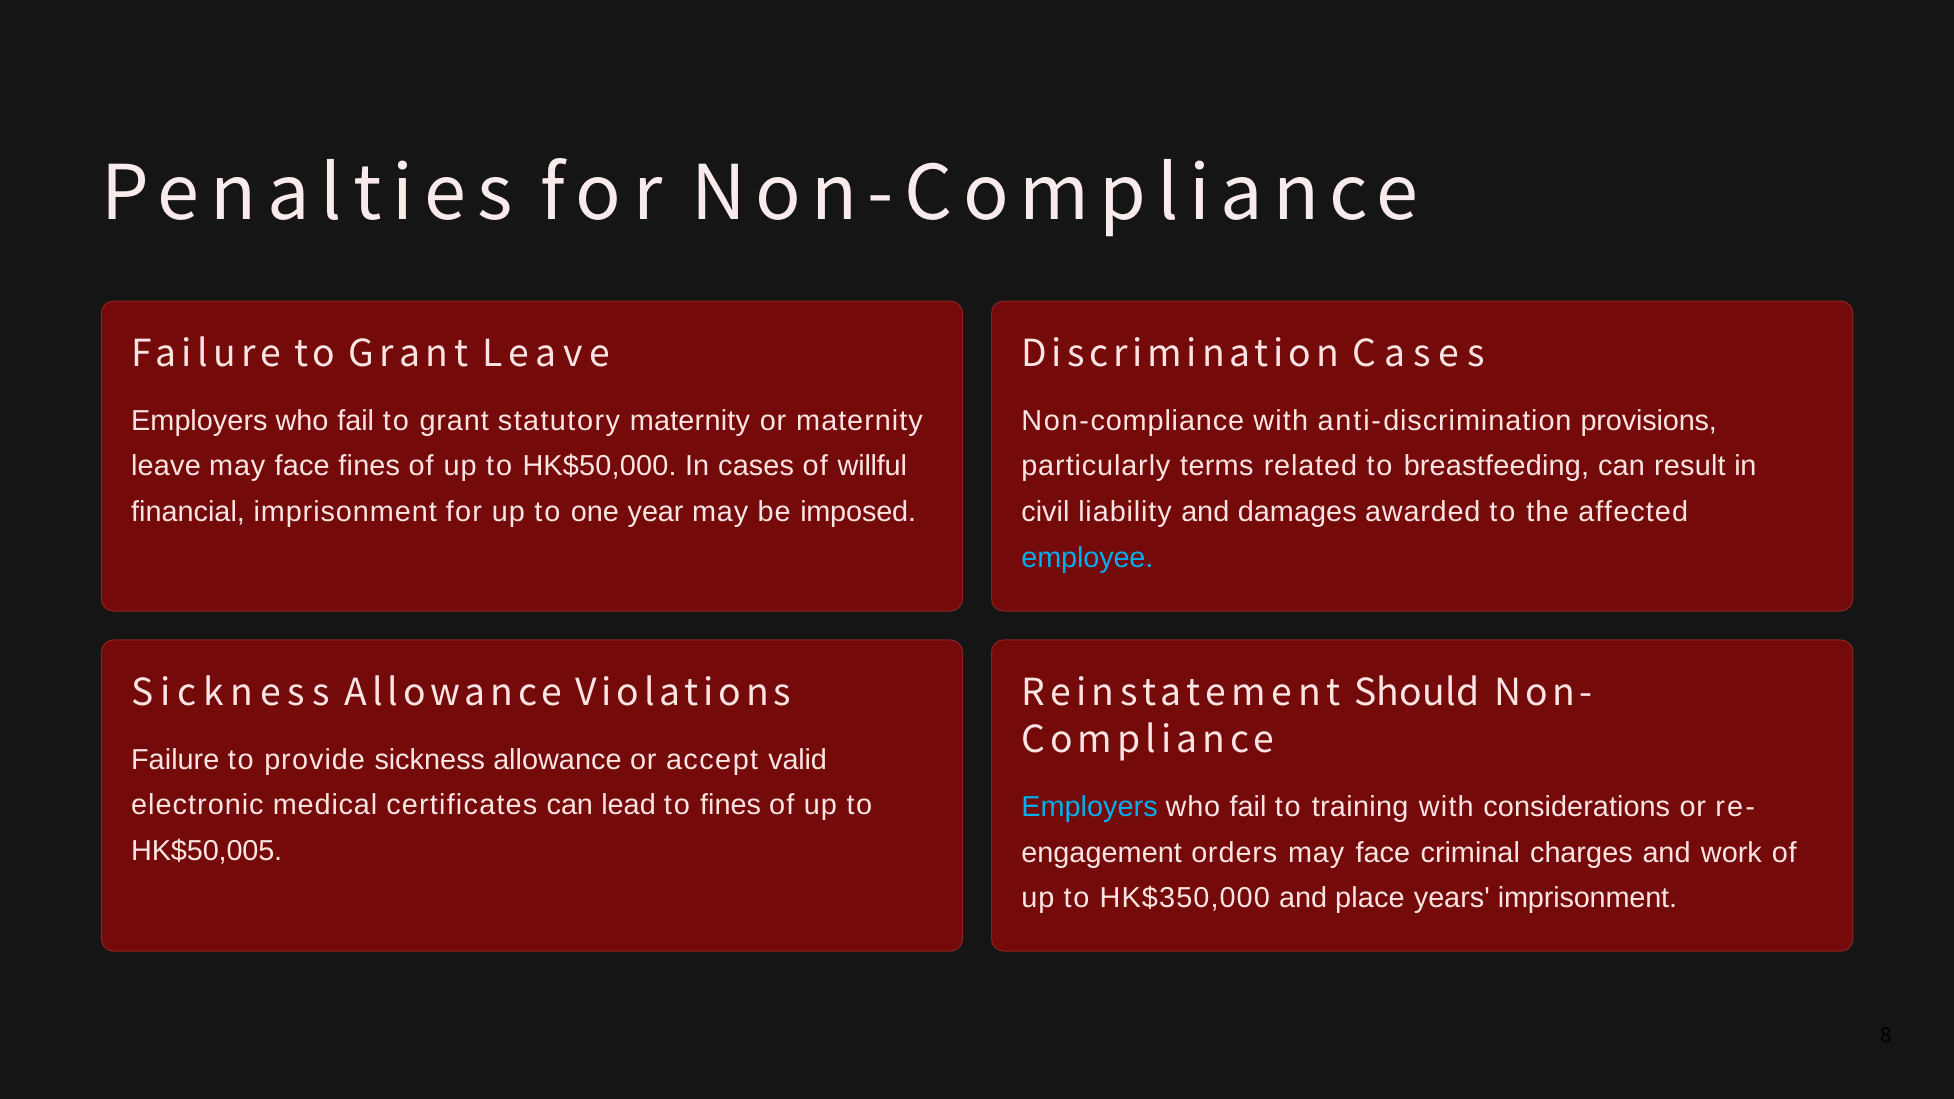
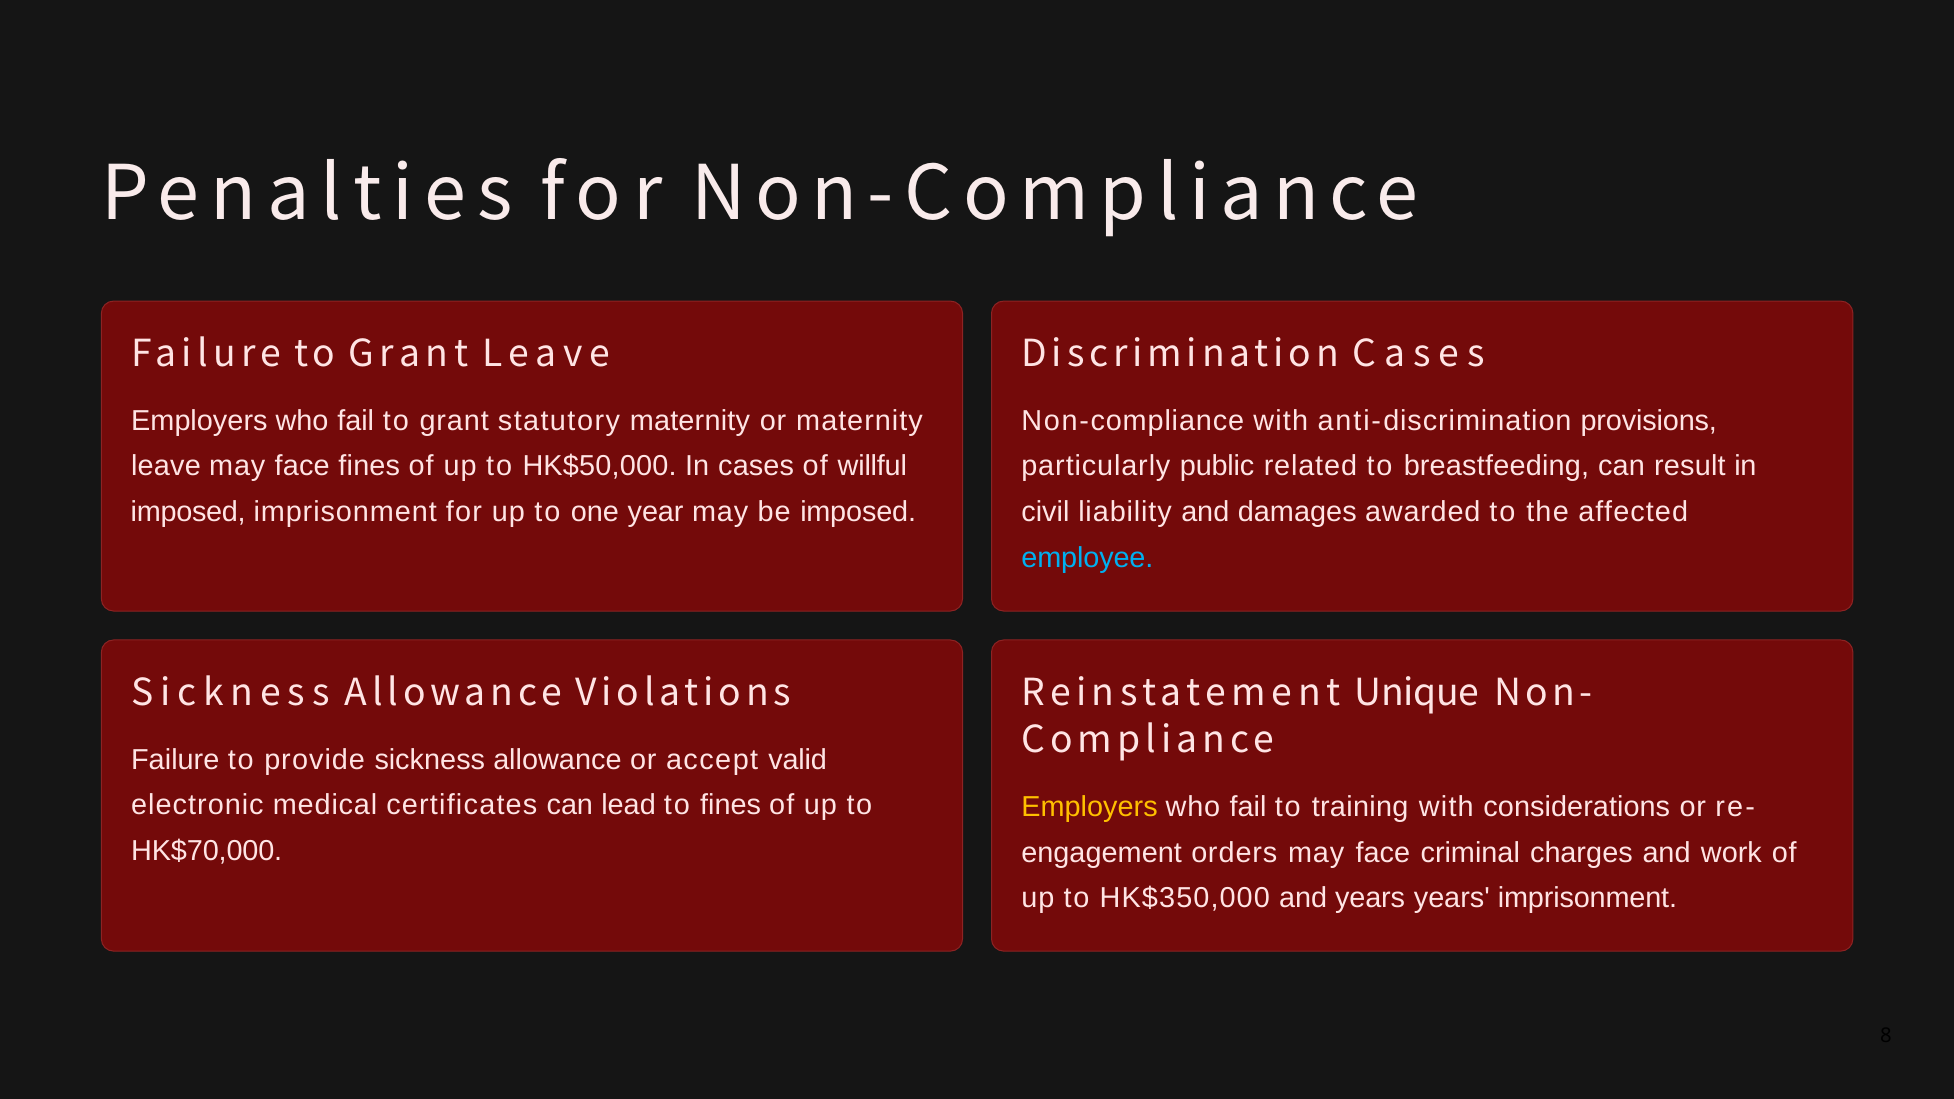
terms: terms -> public
financial at (188, 512): financial -> imposed
Should: Should -> Unique
Employers at (1090, 807) colour: light blue -> yellow
HK$50,005: HK$50,005 -> HK$70,000
and place: place -> years
